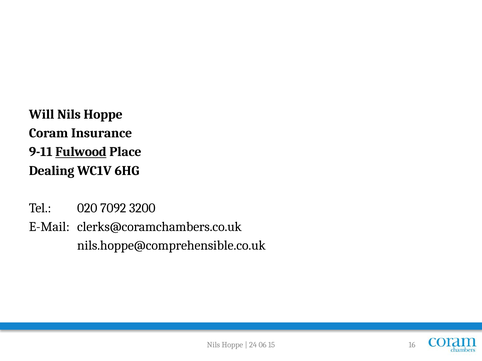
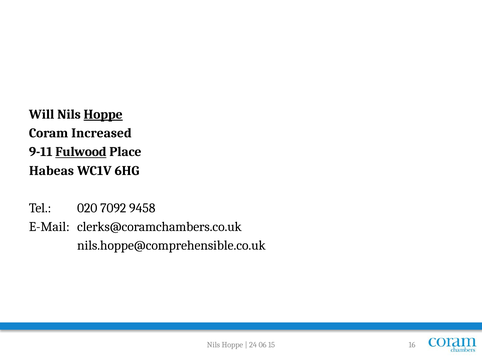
Hoppe at (103, 115) underline: none -> present
Insurance: Insurance -> Increased
Dealing: Dealing -> Habeas
3200: 3200 -> 9458
